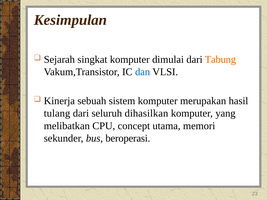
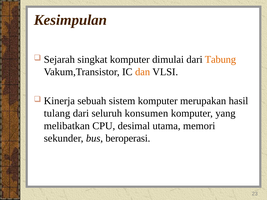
dan colour: blue -> orange
dihasilkan: dihasilkan -> konsumen
concept: concept -> desimal
